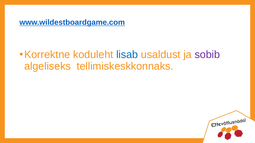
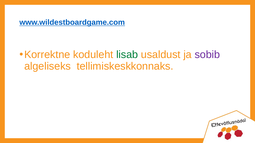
lisab colour: blue -> green
